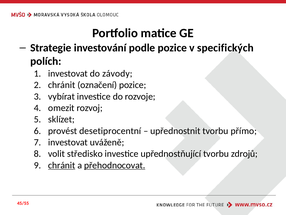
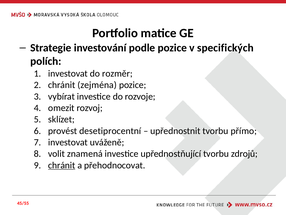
závody: závody -> rozměr
označení: označení -> zejména
středisko: středisko -> znamená
přehodnocovat underline: present -> none
